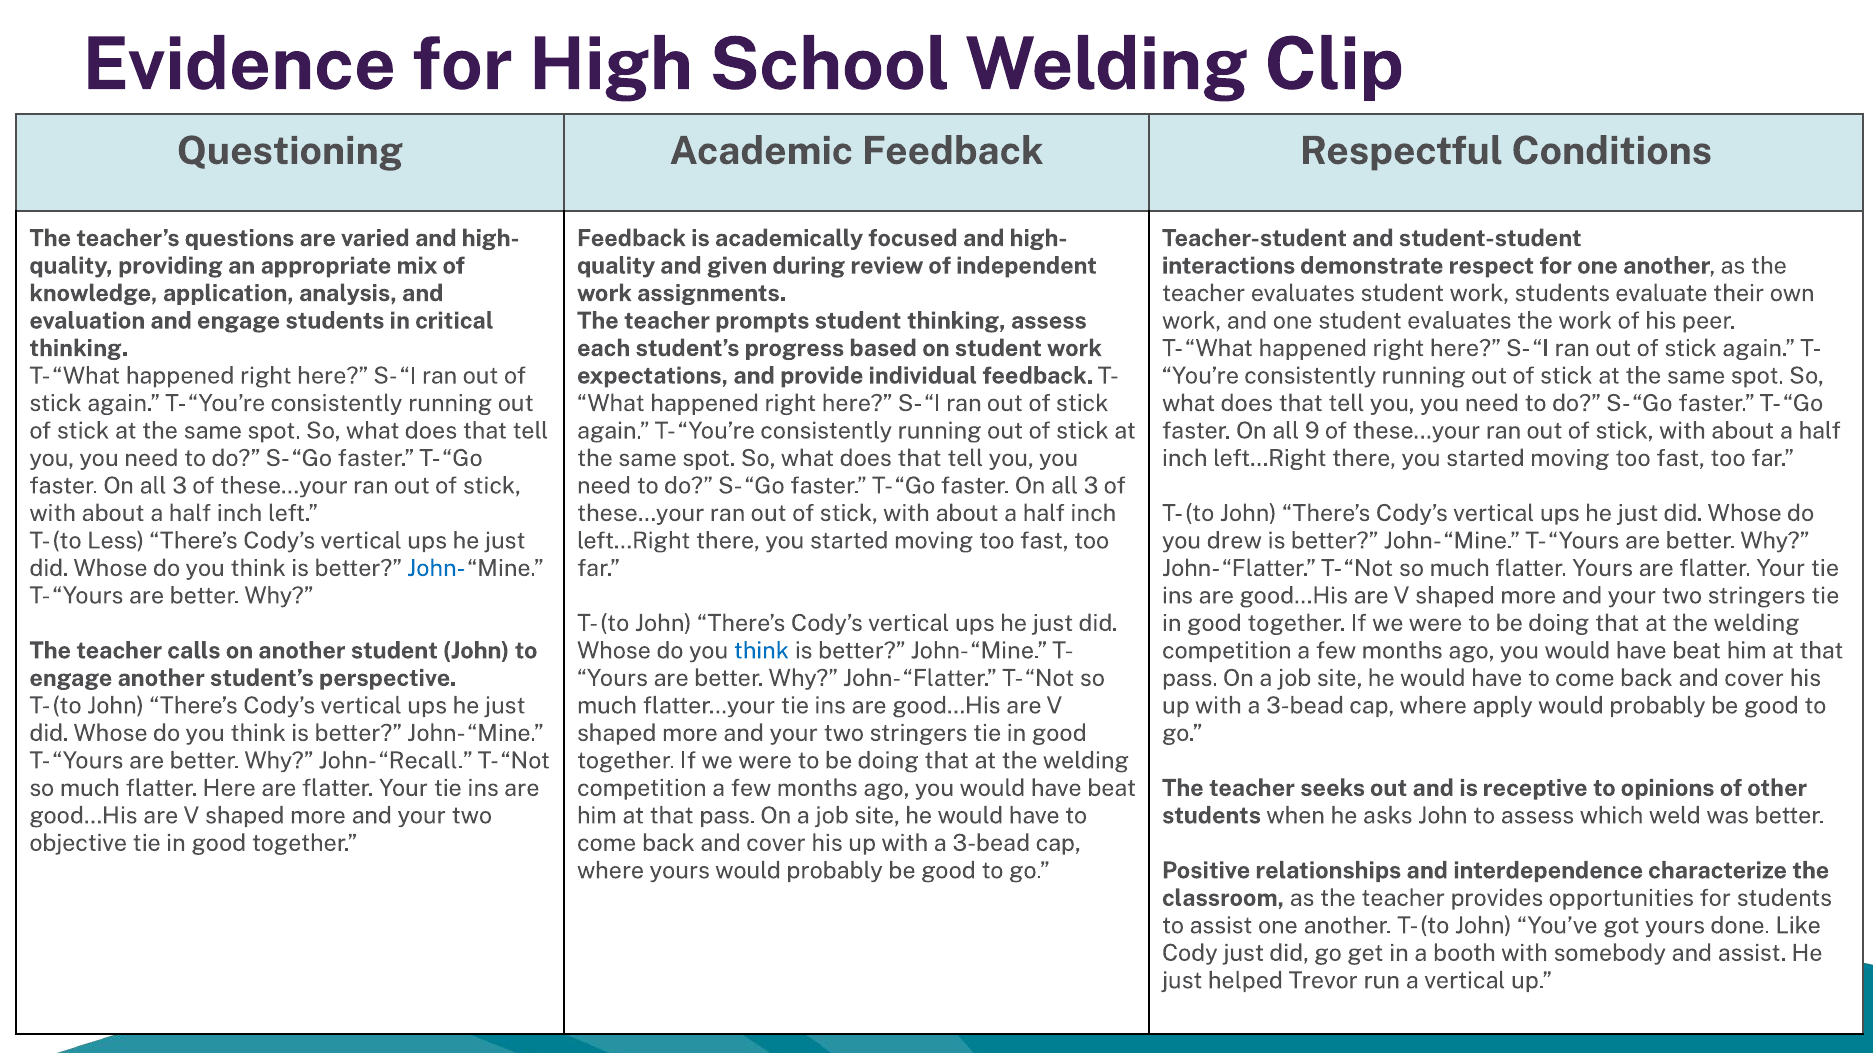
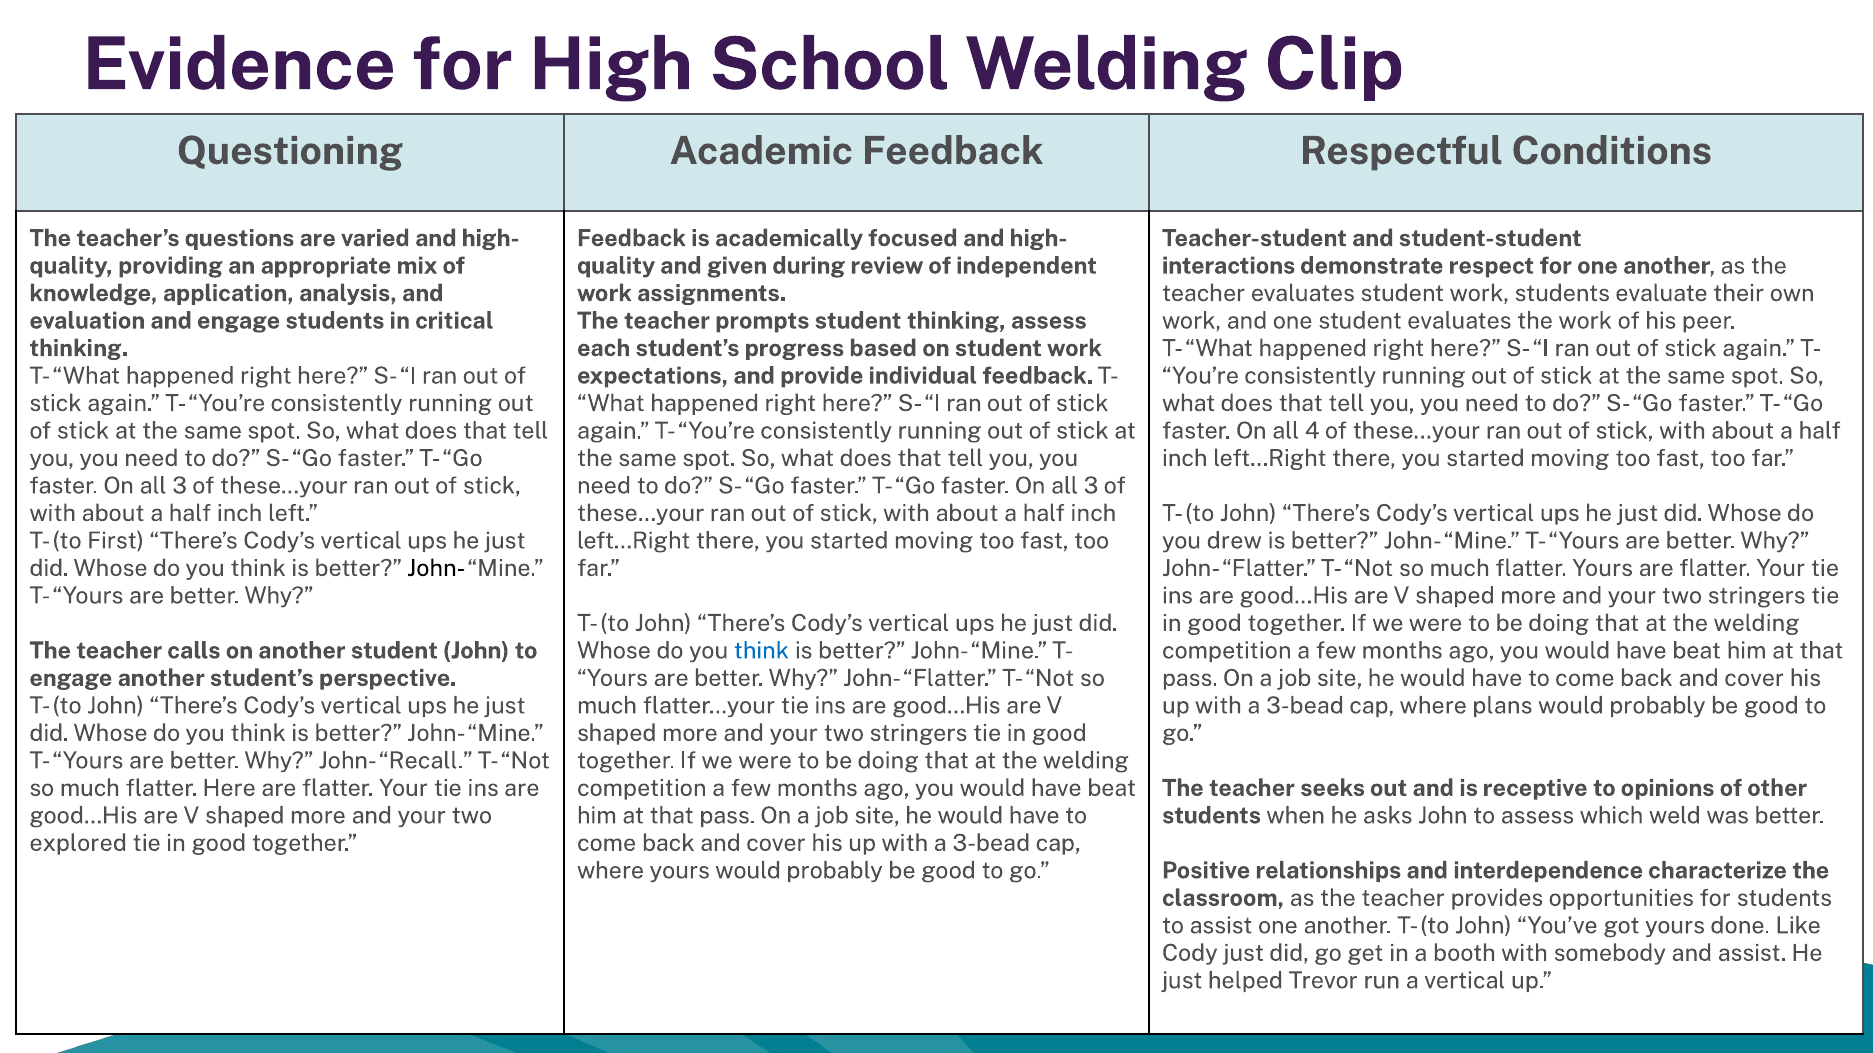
9: 9 -> 4
Less: Less -> First
John- at (436, 569) colour: blue -> black
apply: apply -> plans
objective: objective -> explored
